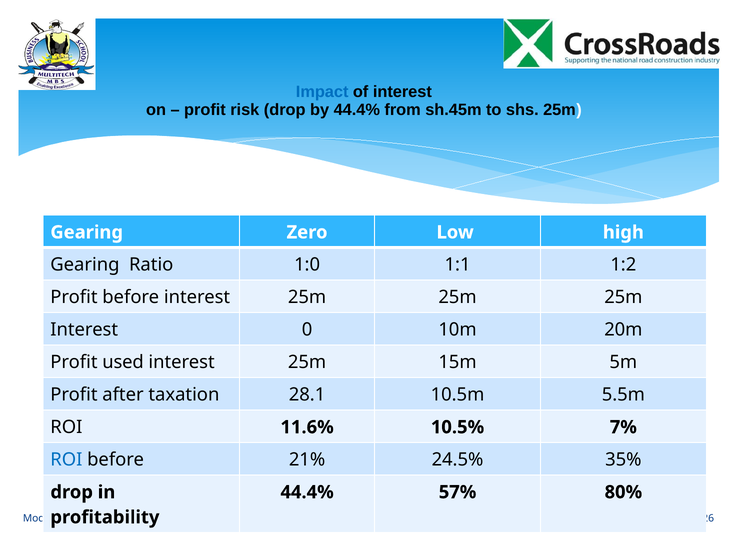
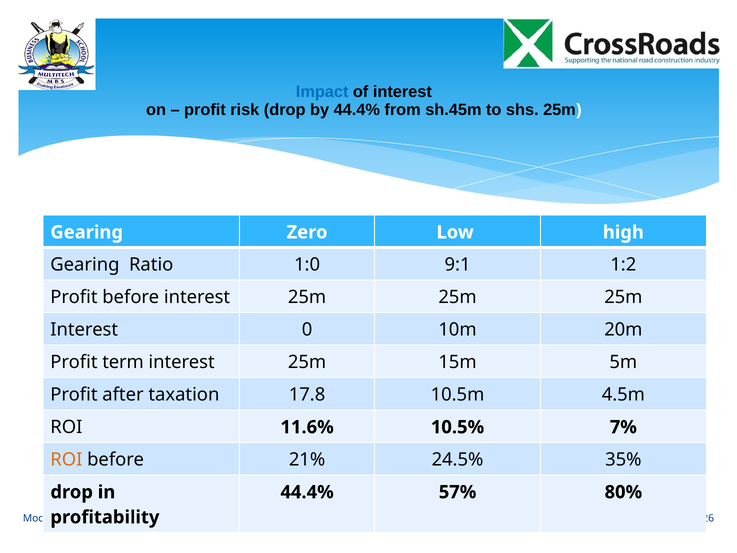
1:1: 1:1 -> 9:1
used: used -> term
28.1: 28.1 -> 17.8
5.5m: 5.5m -> 4.5m
ROI at (66, 459) colour: blue -> orange
